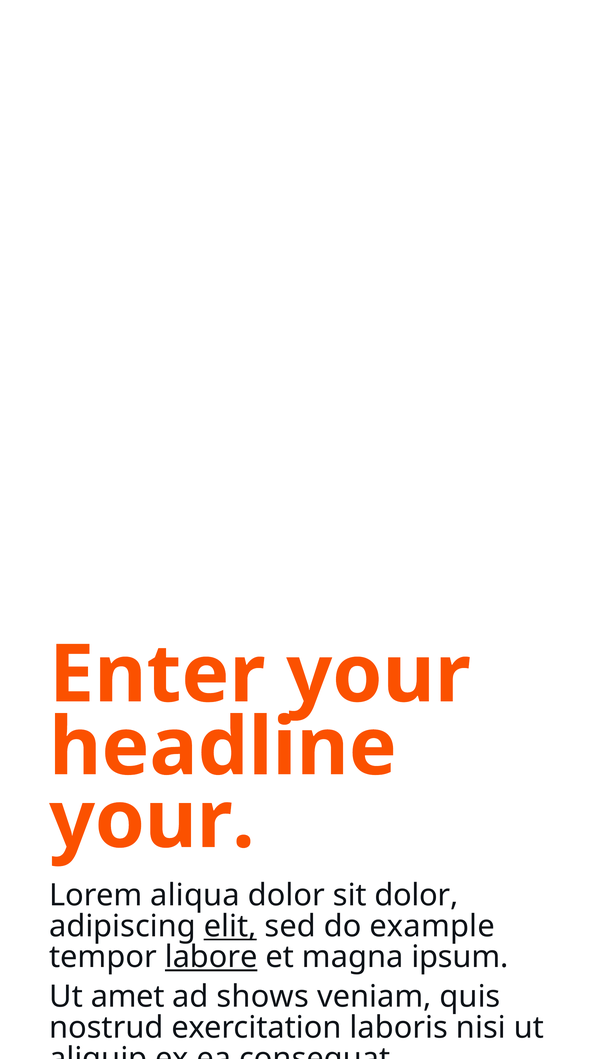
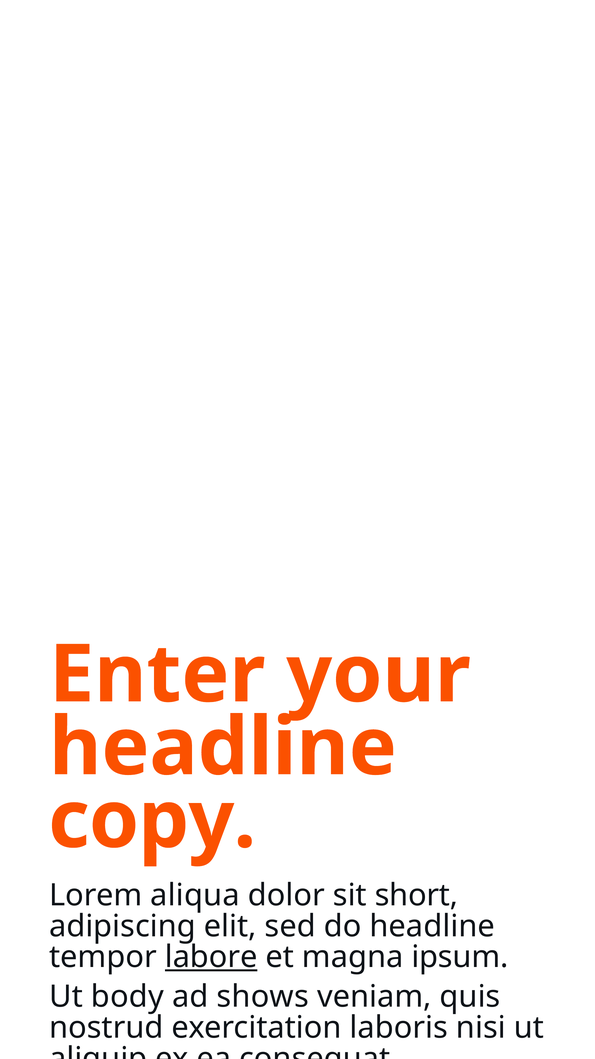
your at (152, 819): your -> copy
sit dolor: dolor -> short
elit underline: present -> none
do example: example -> headline
amet: amet -> body
